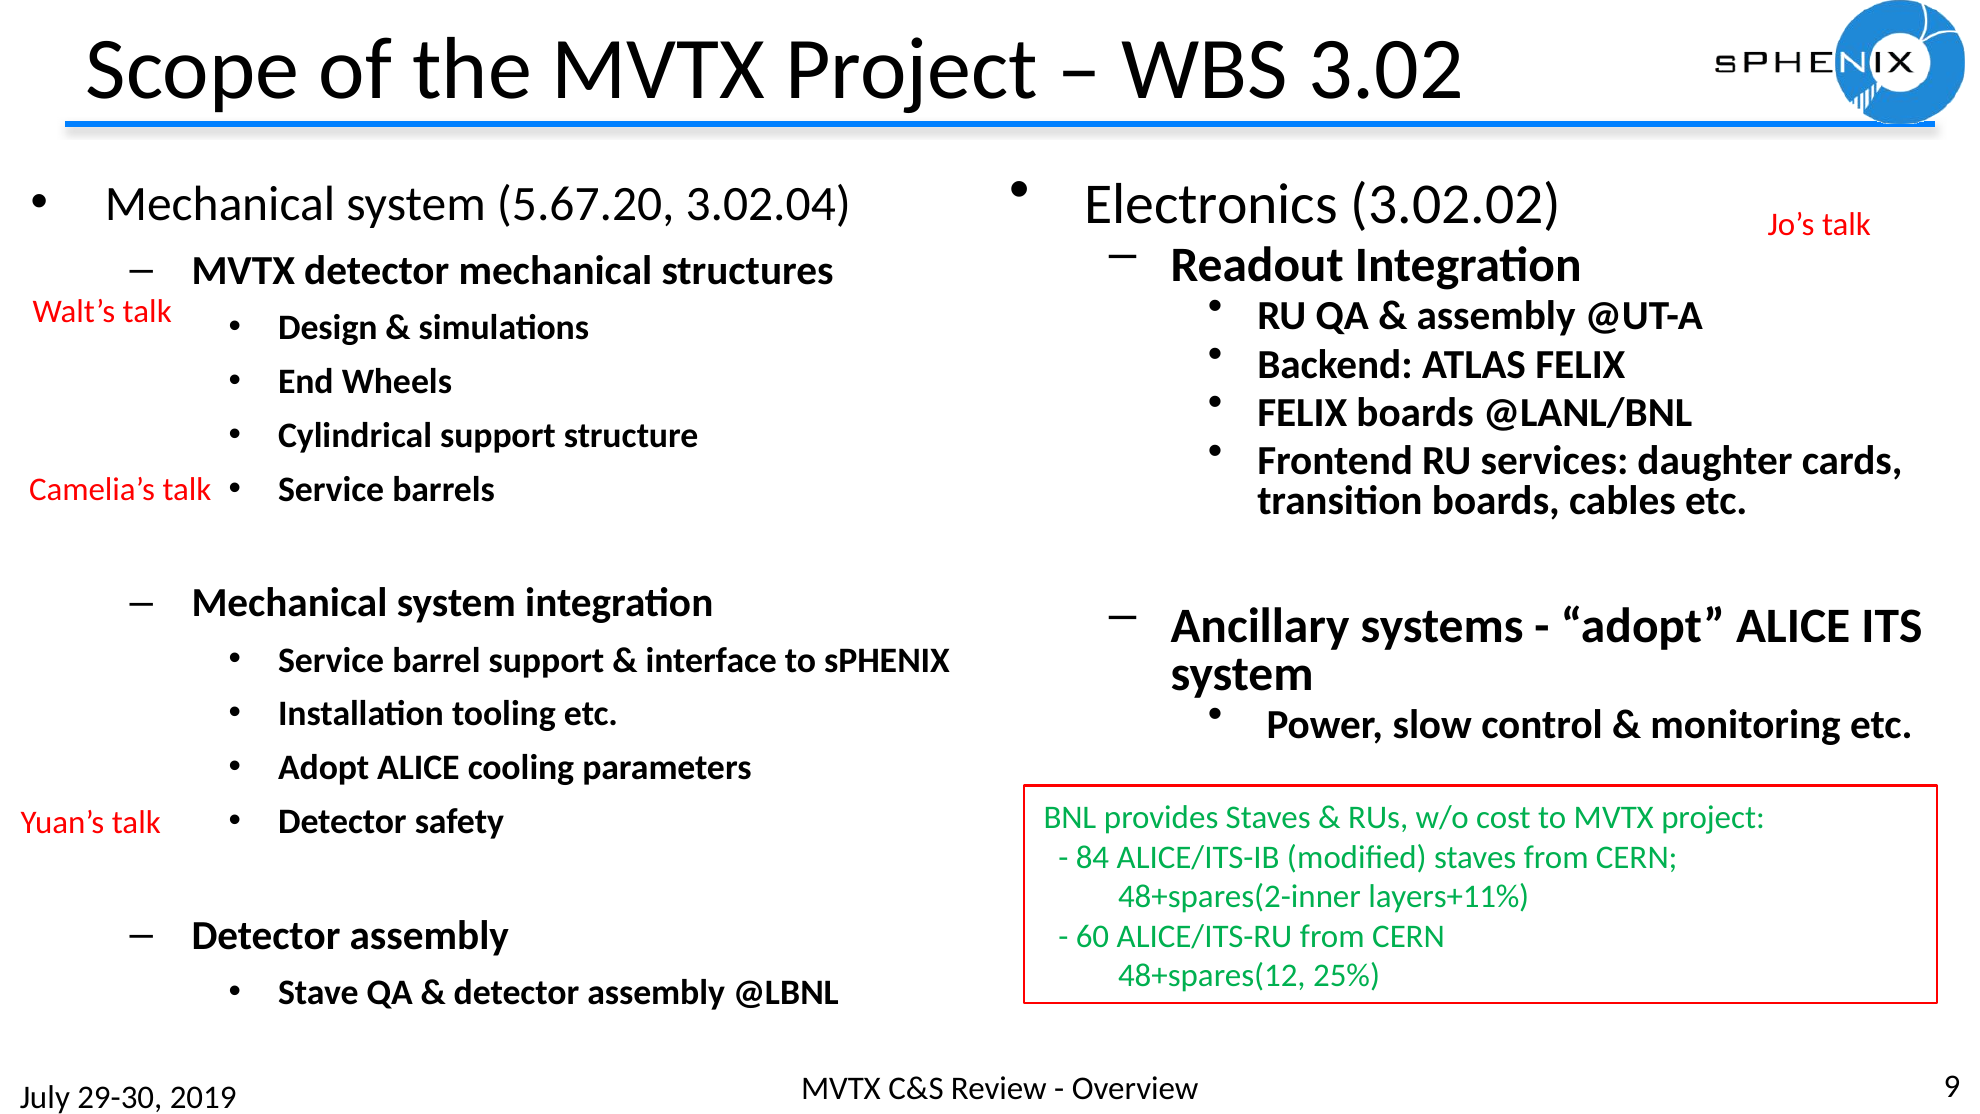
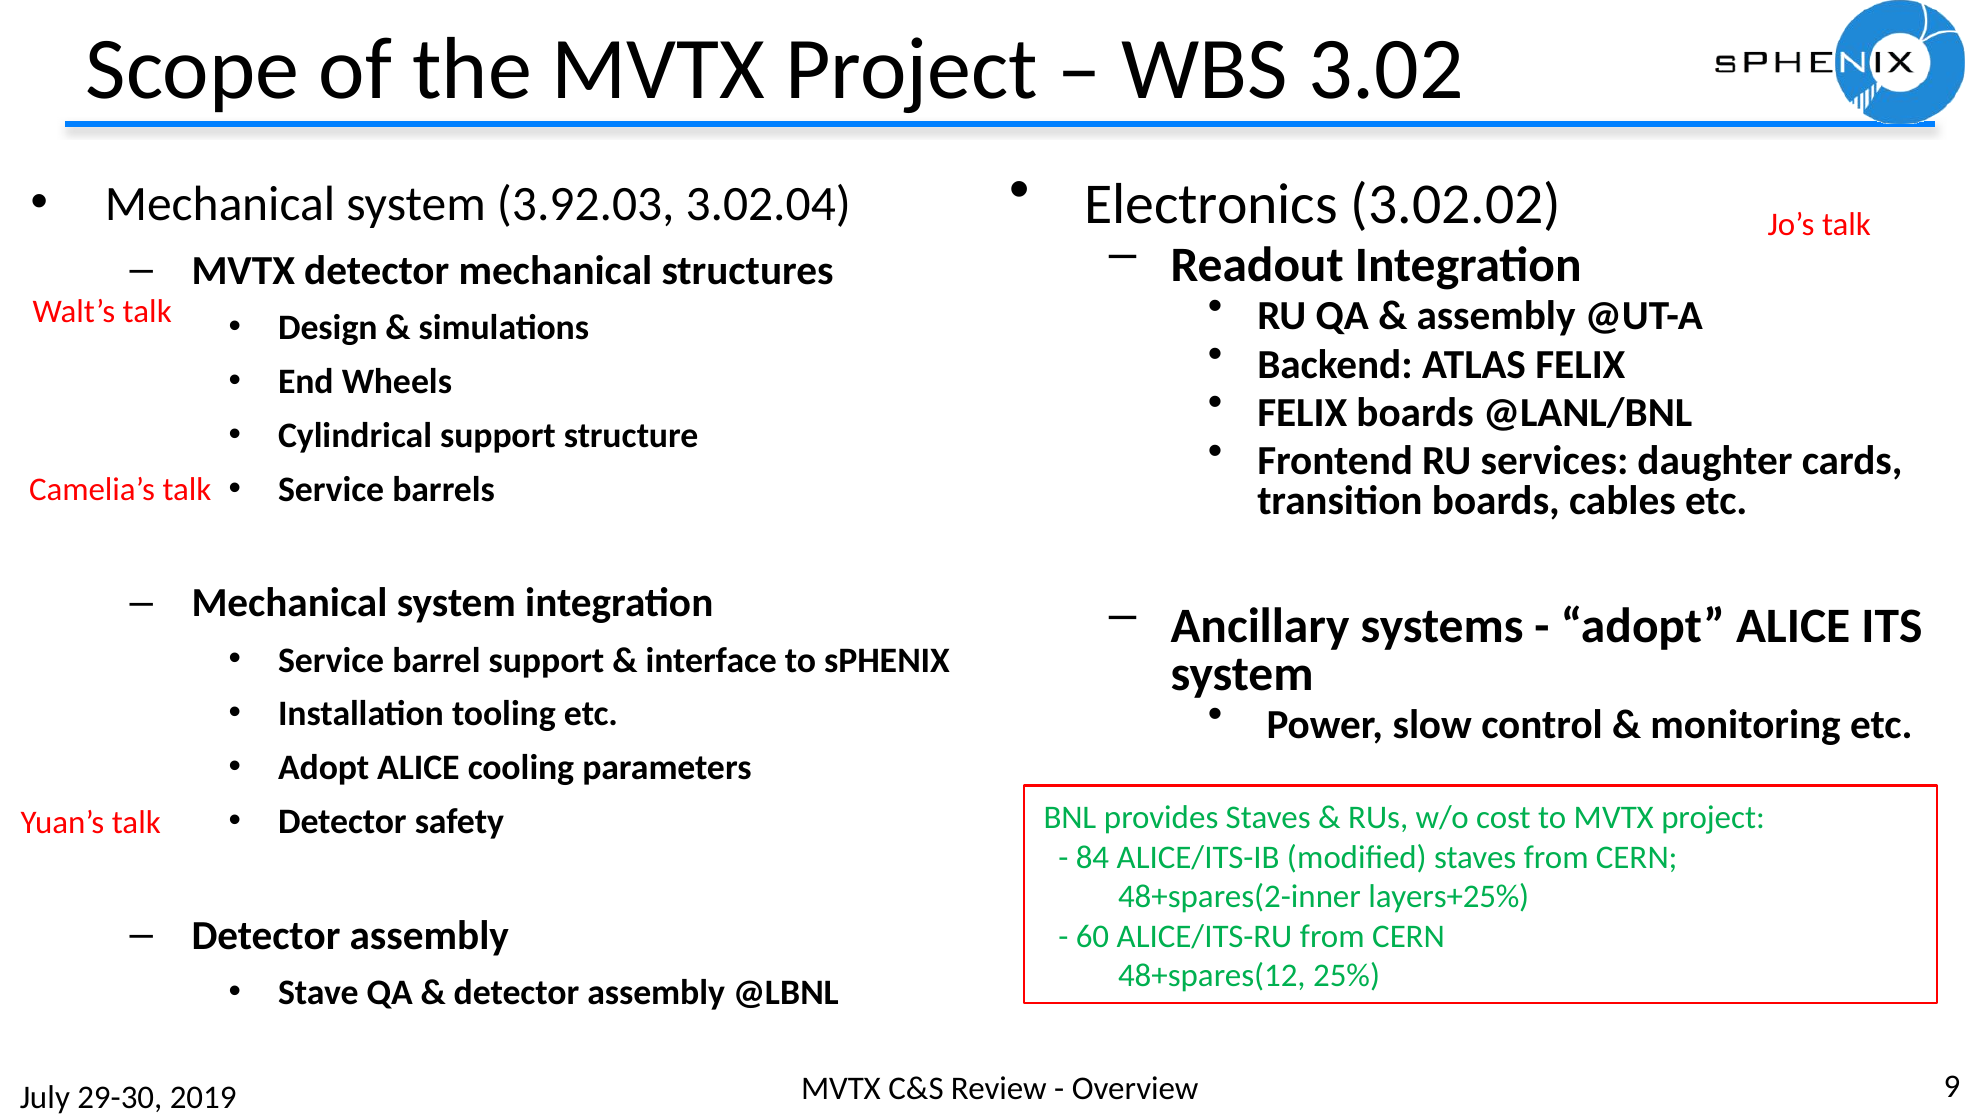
5.67.20: 5.67.20 -> 3.92.03
layers+11%: layers+11% -> layers+25%
